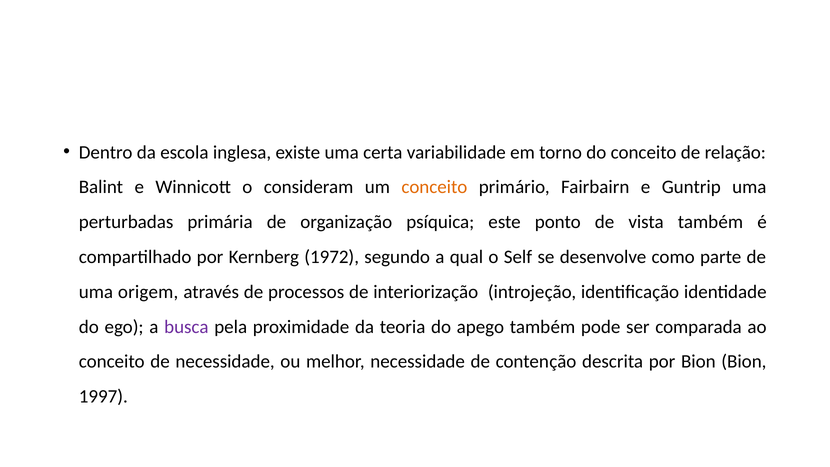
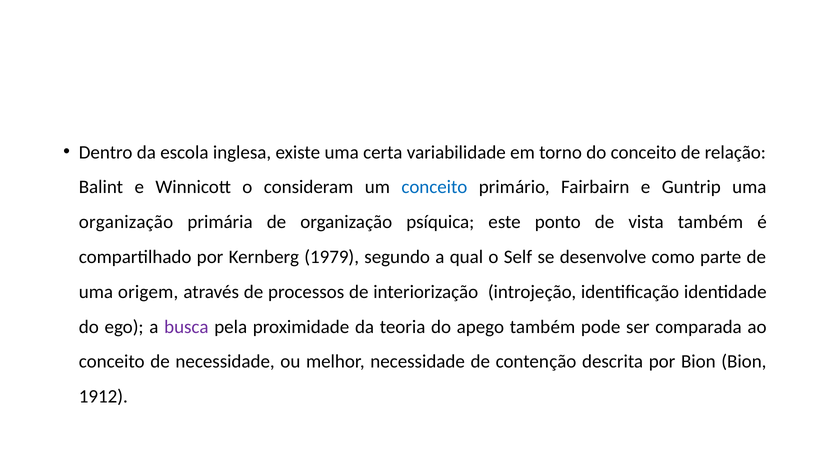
conceito at (434, 187) colour: orange -> blue
perturbadas at (126, 222): perturbadas -> organização
1972: 1972 -> 1979
1997: 1997 -> 1912
